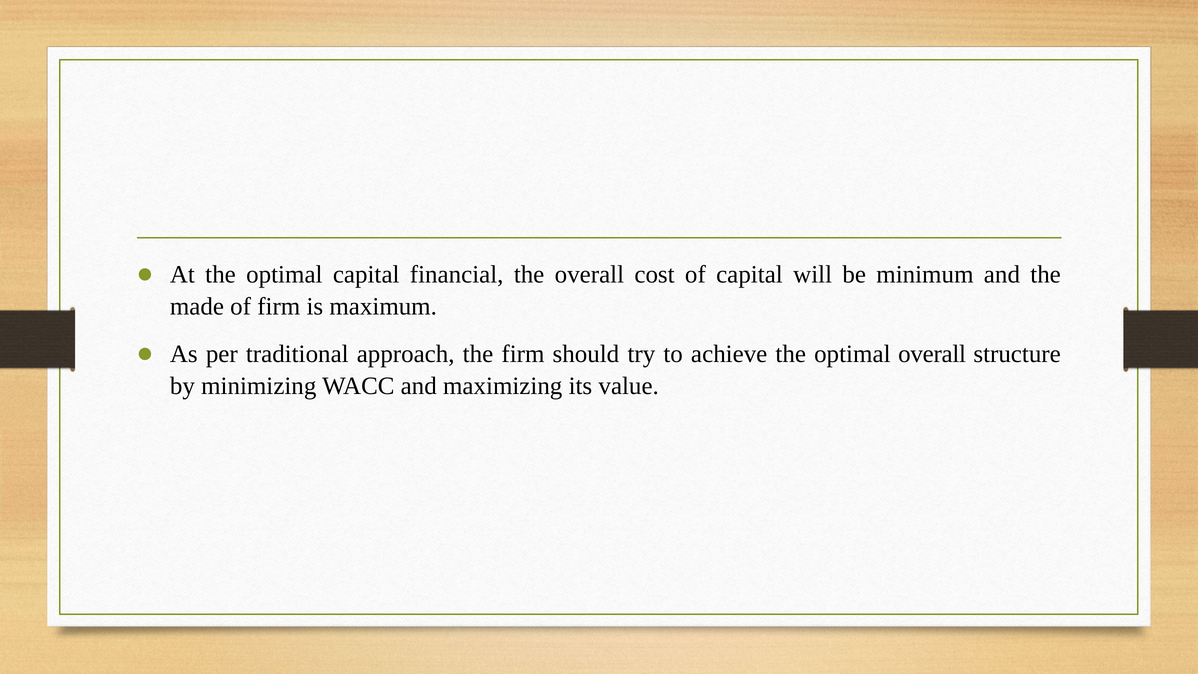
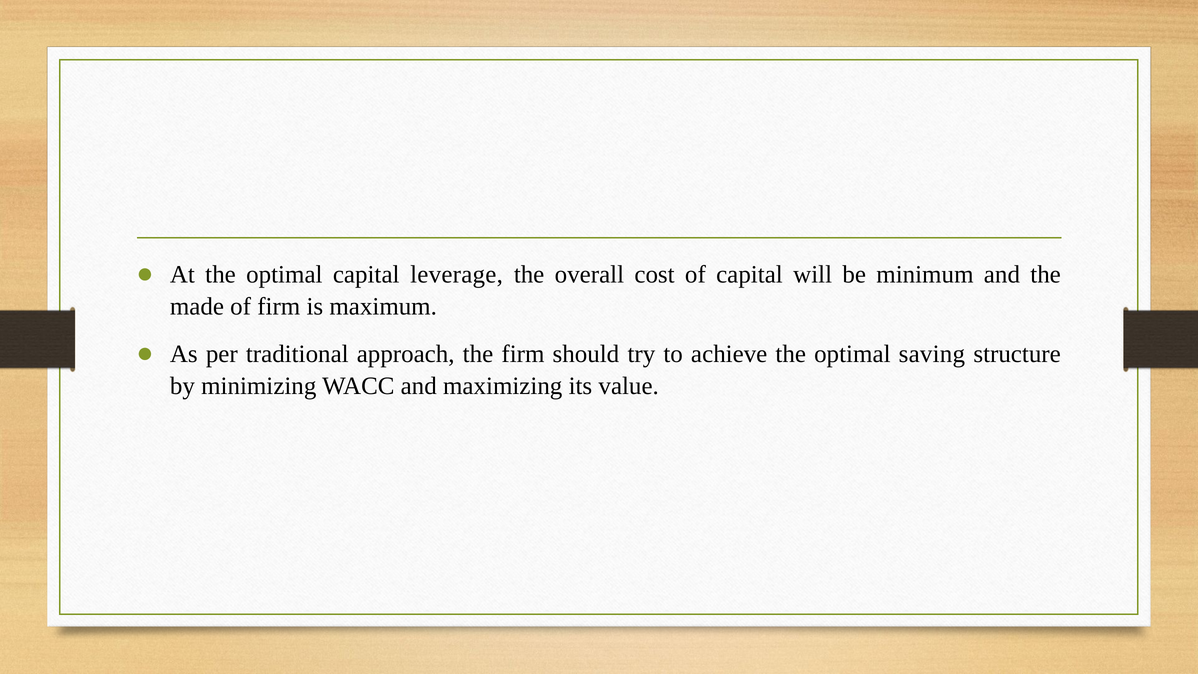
financial: financial -> leverage
optimal overall: overall -> saving
